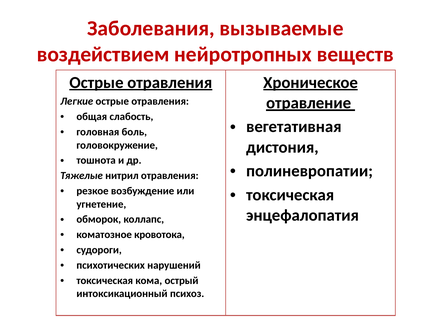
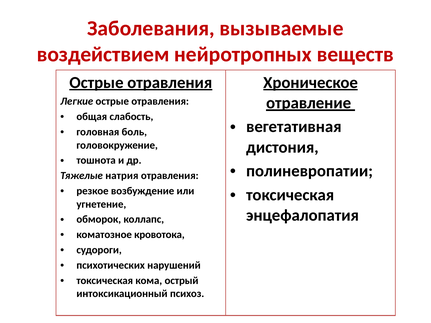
нитрил: нитрил -> натрия
